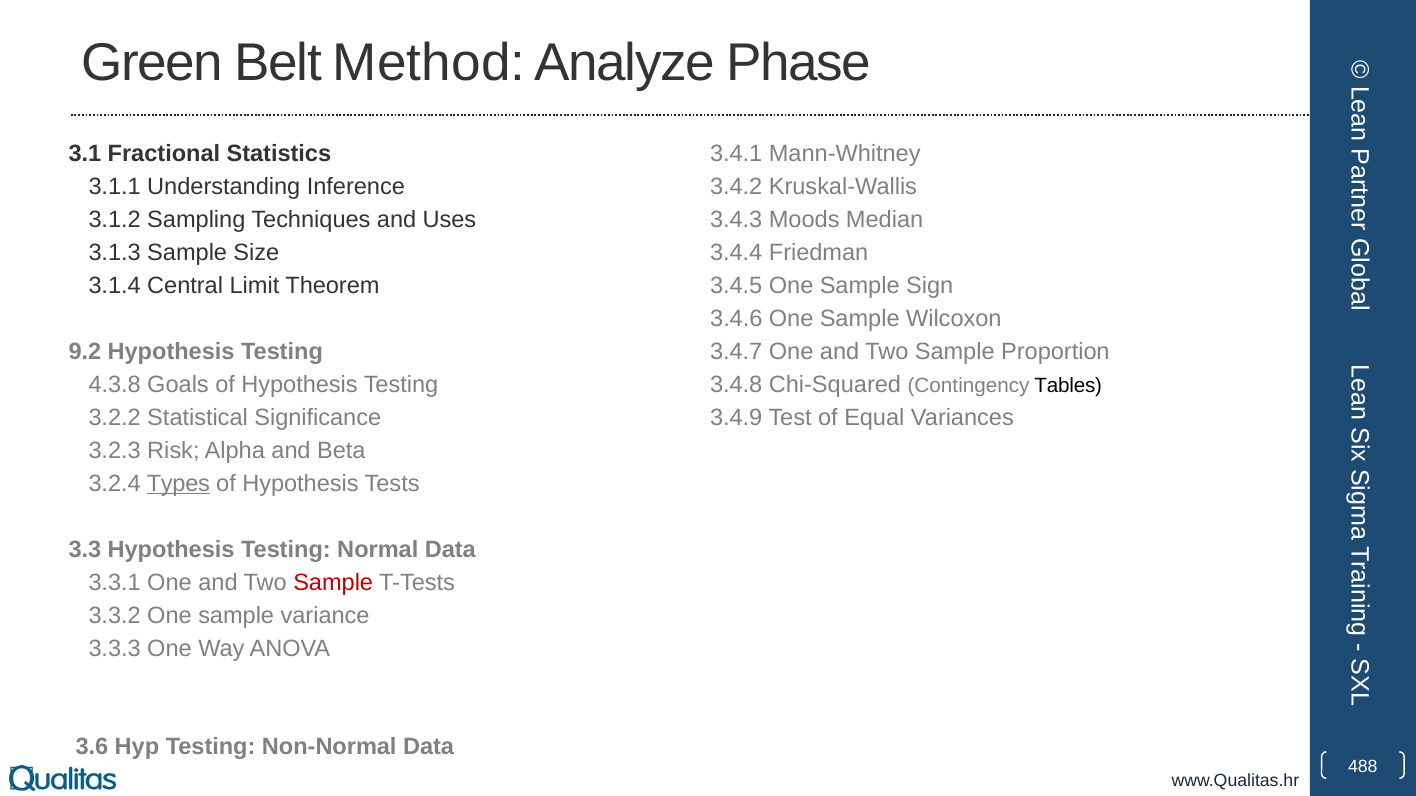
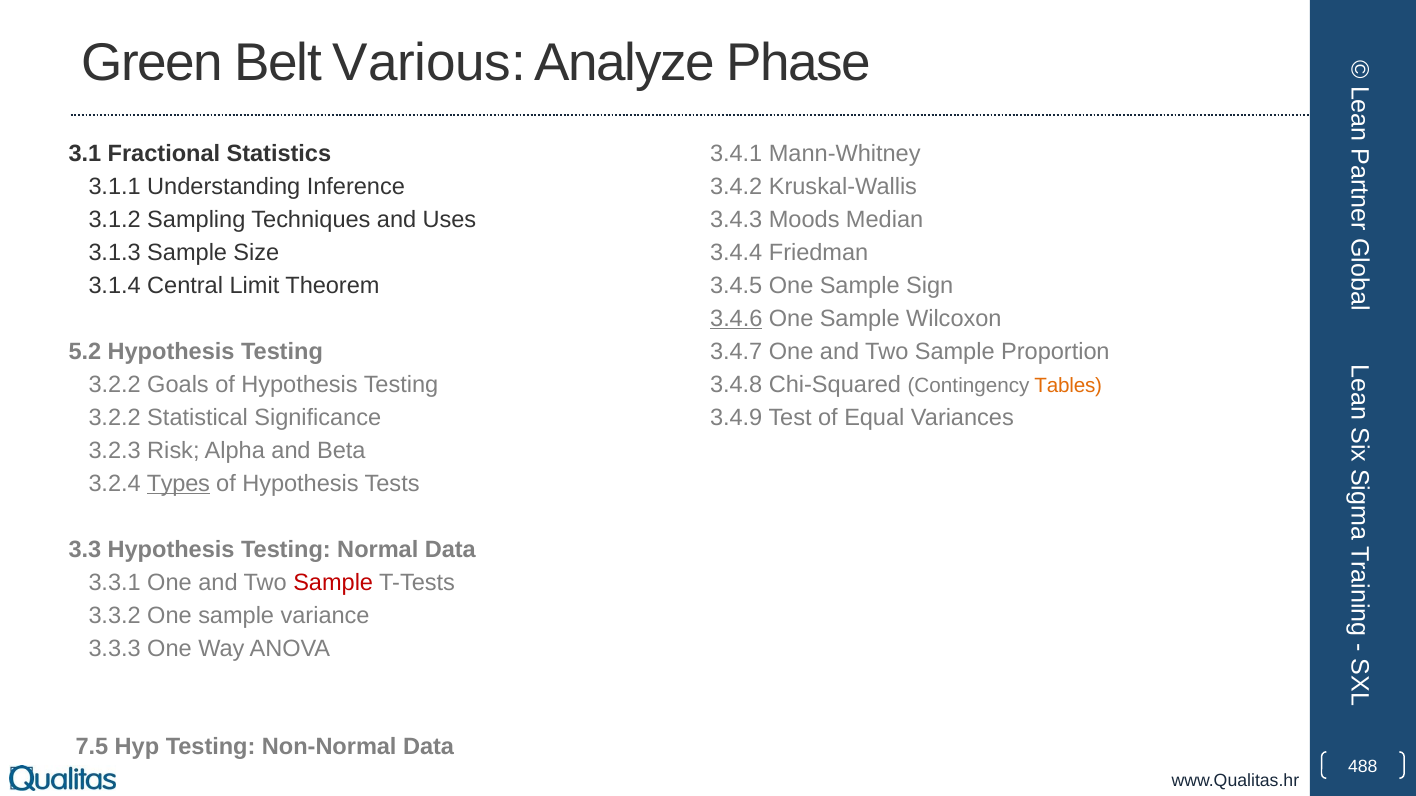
Method: Method -> Various
3.4.6 underline: none -> present
9.2: 9.2 -> 5.2
4.3.8 at (115, 385): 4.3.8 -> 3.2.2
Tables colour: black -> orange
3.6: 3.6 -> 7.5
